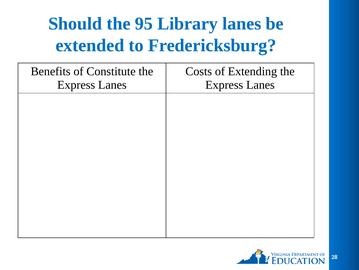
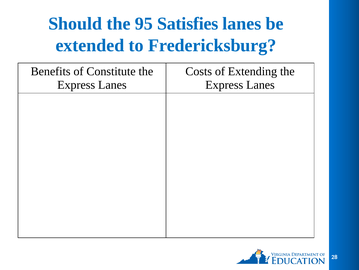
Library: Library -> Satisfies
